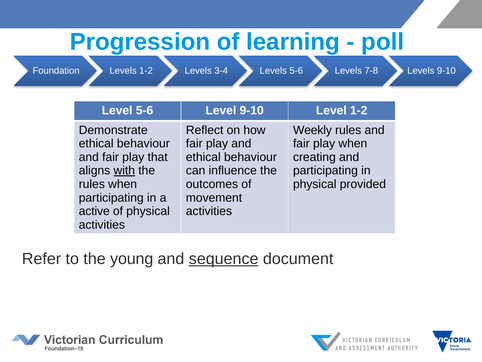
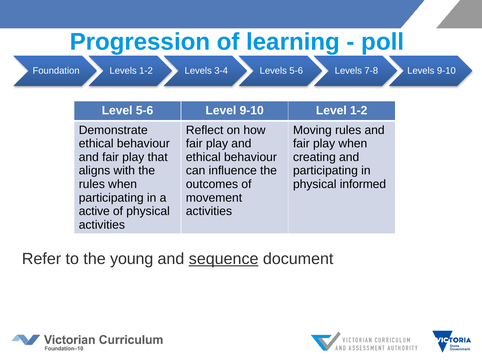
Weekly: Weekly -> Moving
with underline: present -> none
provided: provided -> informed
